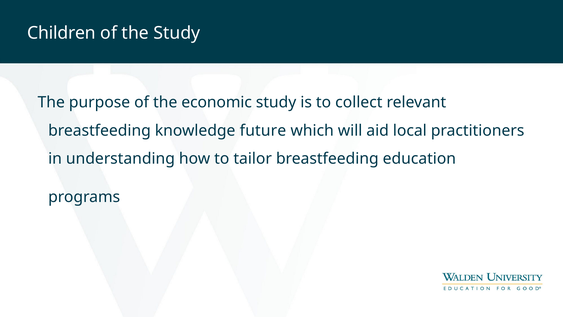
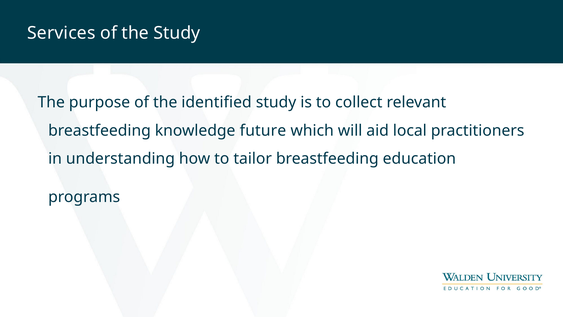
Children: Children -> Services
economic: economic -> identified
